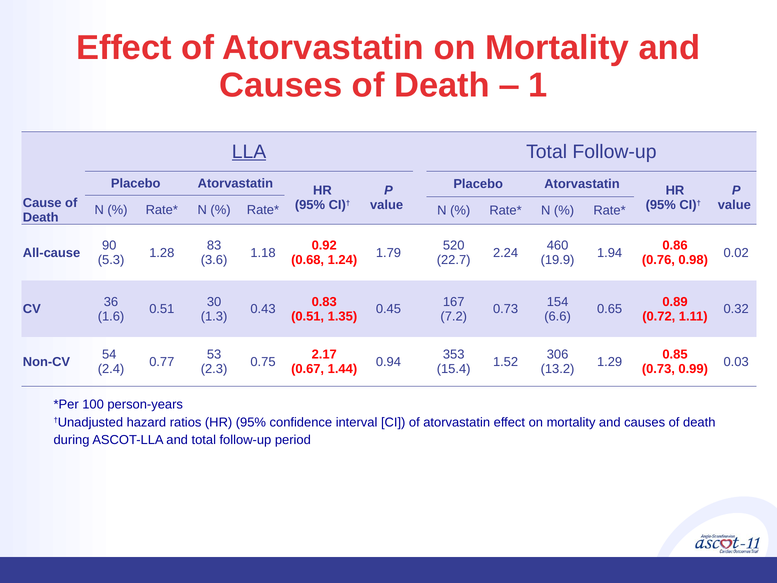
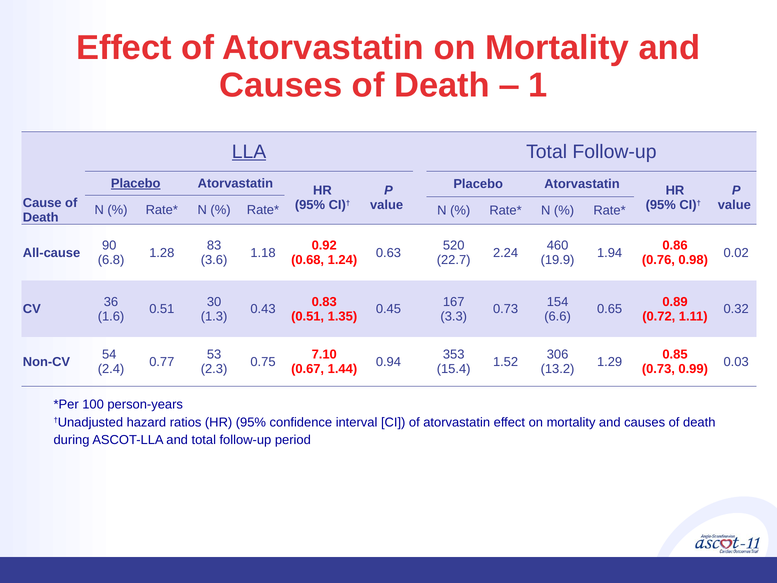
Placebo at (136, 183) underline: none -> present
1.79: 1.79 -> 0.63
5.3: 5.3 -> 6.8
7.2: 7.2 -> 3.3
2.17: 2.17 -> 7.10
